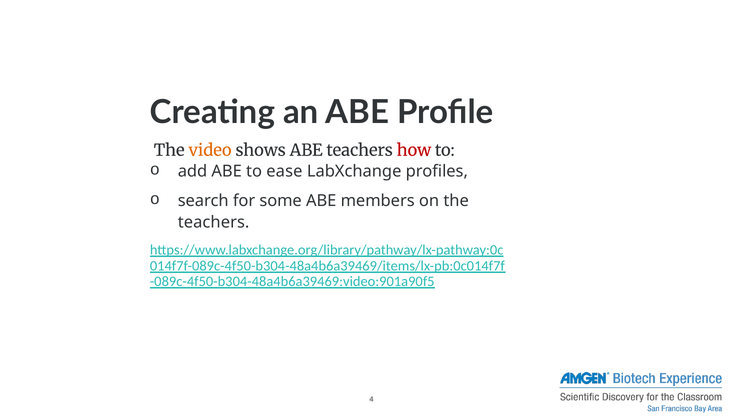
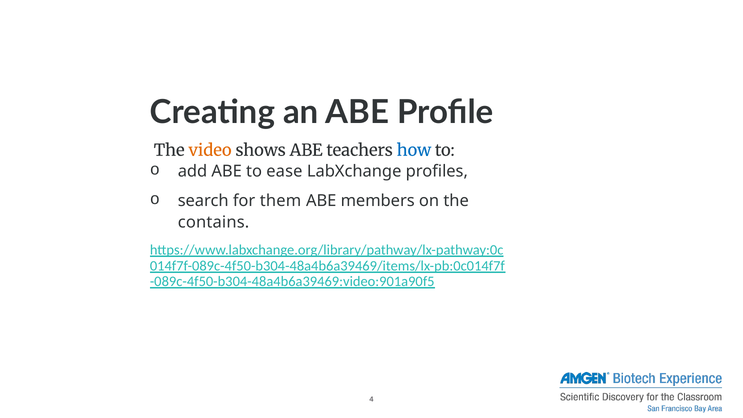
how colour: red -> blue
some: some -> them
teachers at (214, 222): teachers -> contains
